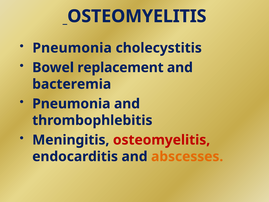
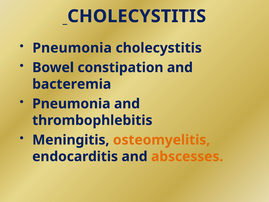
OSTEOMYELITIS at (137, 16): OSTEOMYELITIS -> CHOLECYSTITIS
replacement: replacement -> constipation
osteomyelitis at (162, 140) colour: red -> orange
